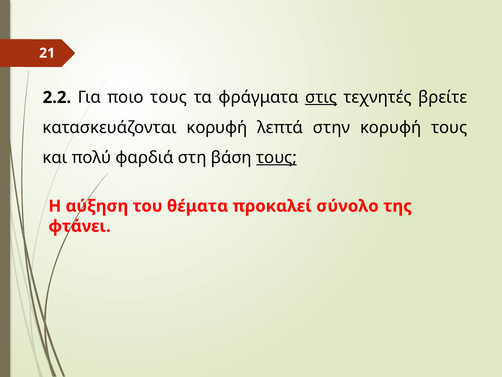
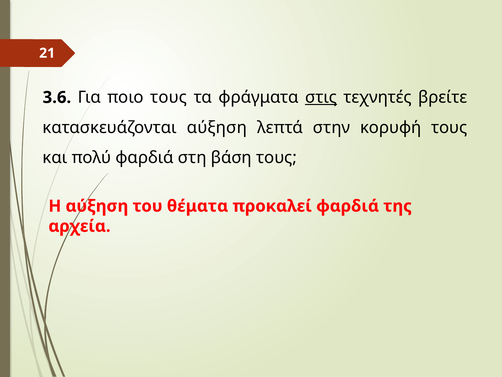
2.2: 2.2 -> 3.6
κατασκευάζονται κορυφή: κορυφή -> αύξηση
τους at (277, 158) underline: present -> none
προκαλεί σύνολο: σύνολο -> φαρδιά
φτάνει: φτάνει -> αρχεία
